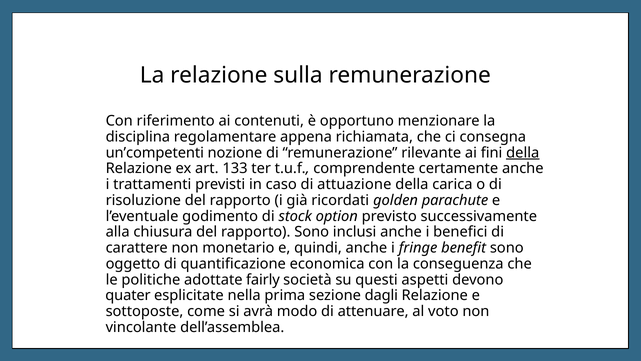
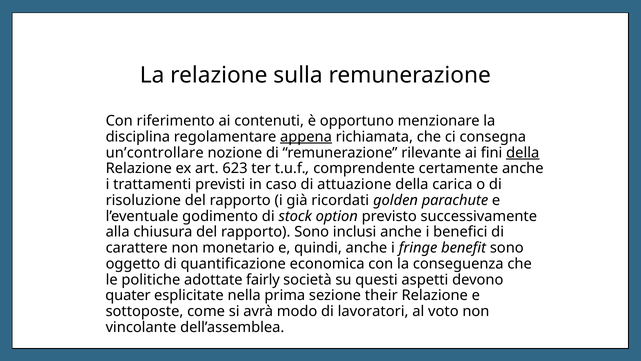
appena underline: none -> present
un’competenti: un’competenti -> un’controllare
133: 133 -> 623
dagli: dagli -> their
attenuare: attenuare -> lavoratori
